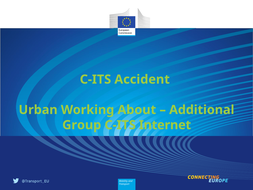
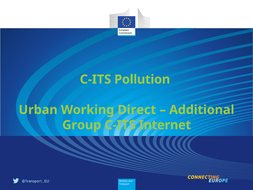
Accident: Accident -> Pollution
About: About -> Direct
